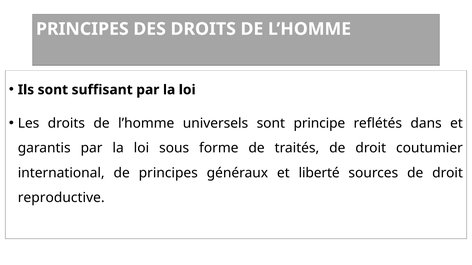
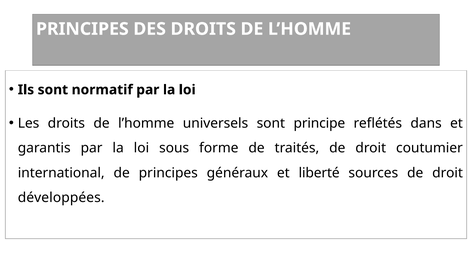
suffisant: suffisant -> normatif
reproductive: reproductive -> développées
